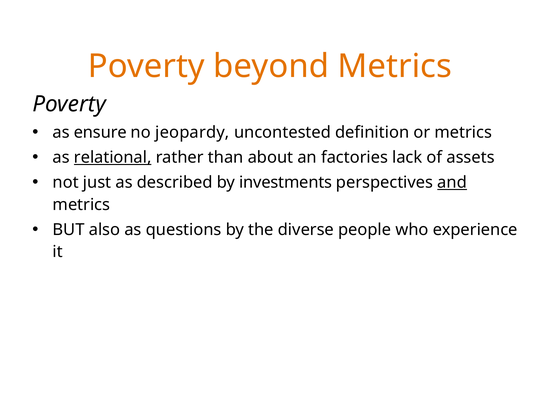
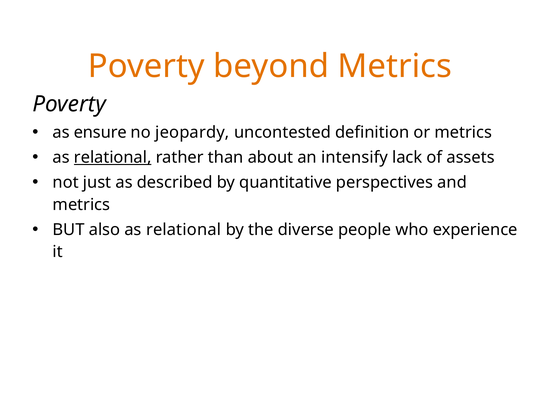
factories: factories -> intensify
investments: investments -> quantitative
and underline: present -> none
also as questions: questions -> relational
